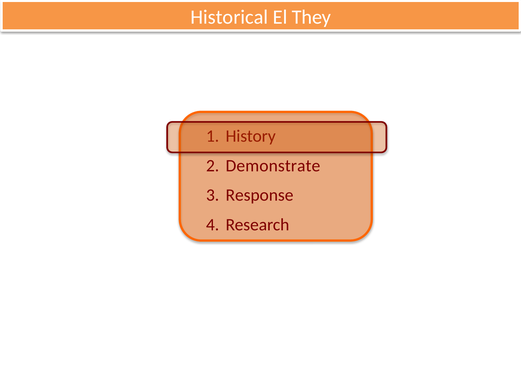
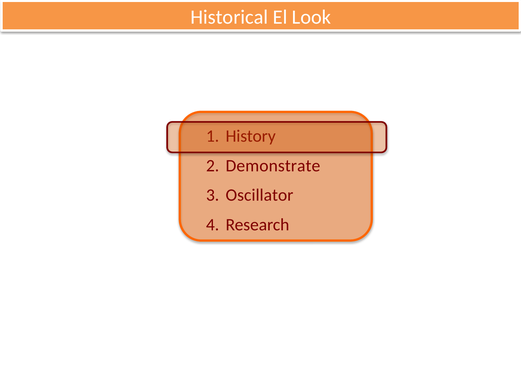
They: They -> Look
Response: Response -> Oscillator
